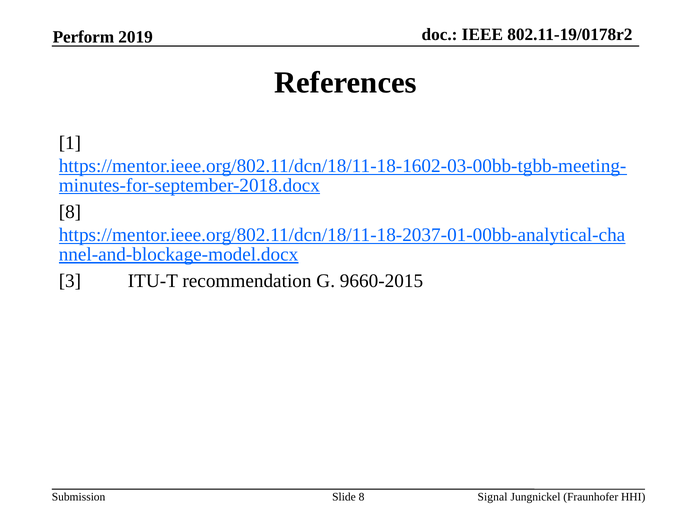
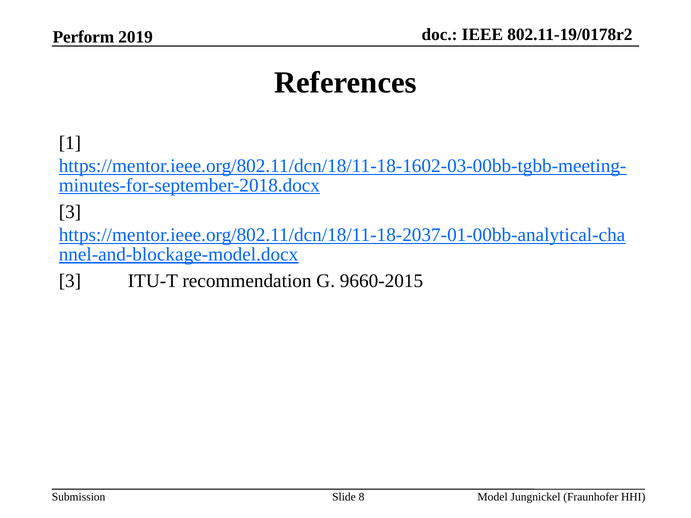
8 at (70, 212): 8 -> 3
Signal: Signal -> Model
